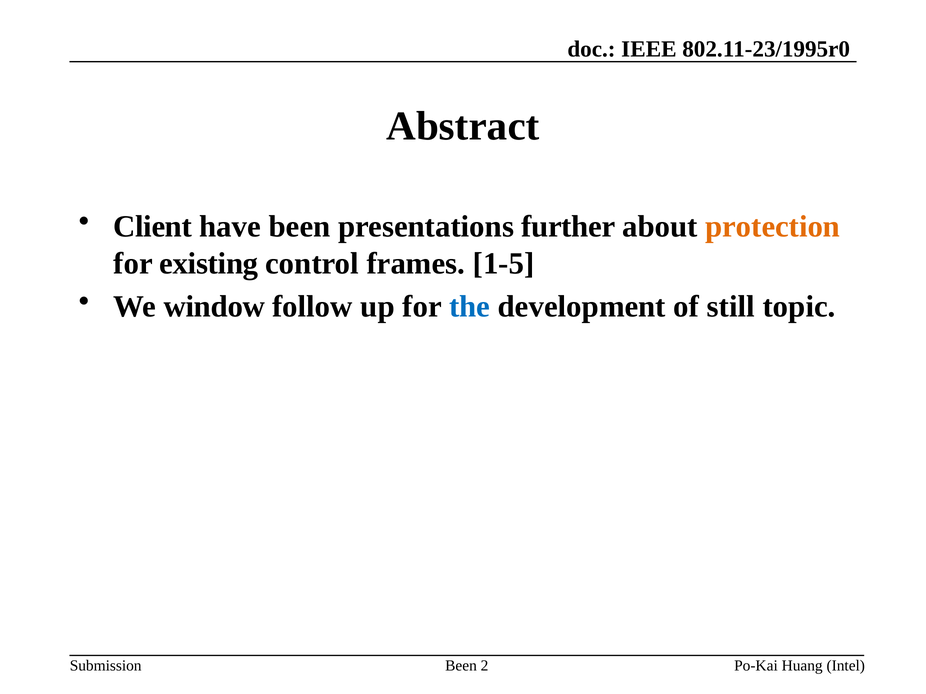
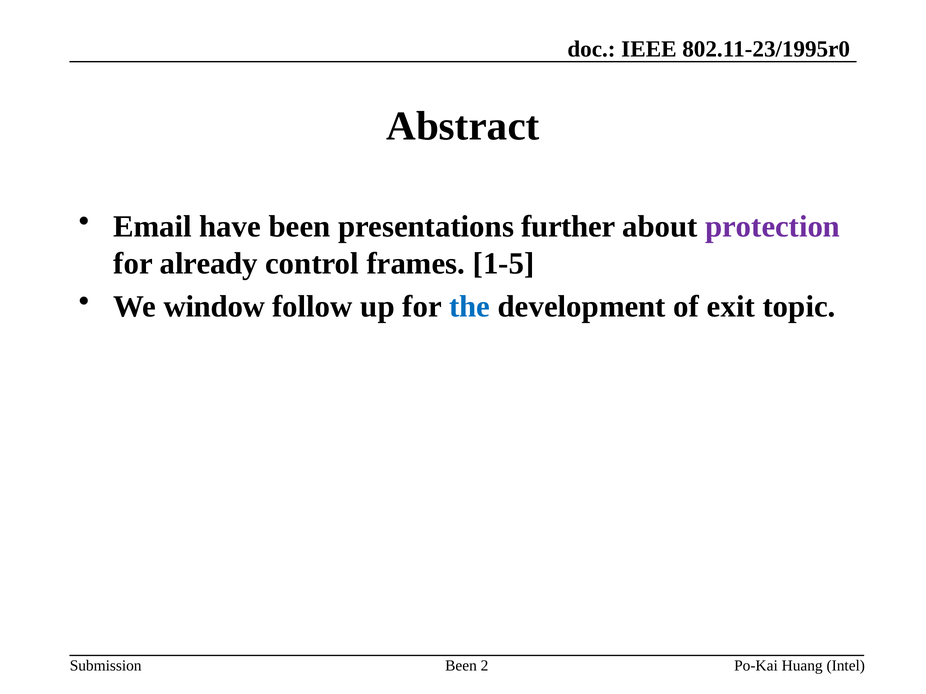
Client: Client -> Email
protection colour: orange -> purple
existing: existing -> already
still: still -> exit
